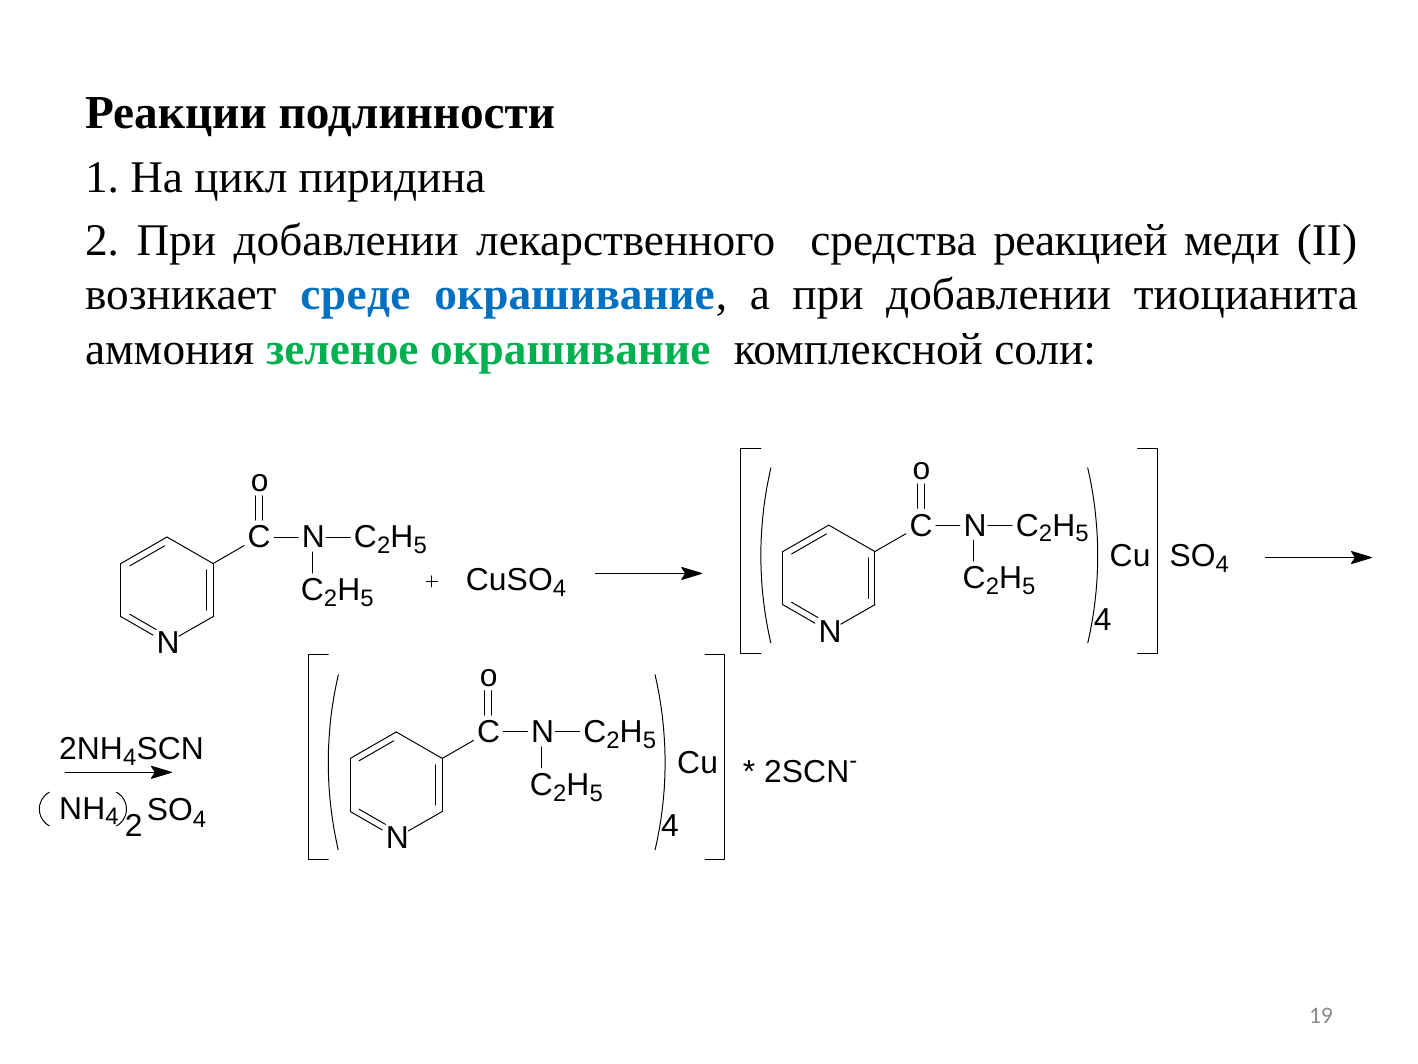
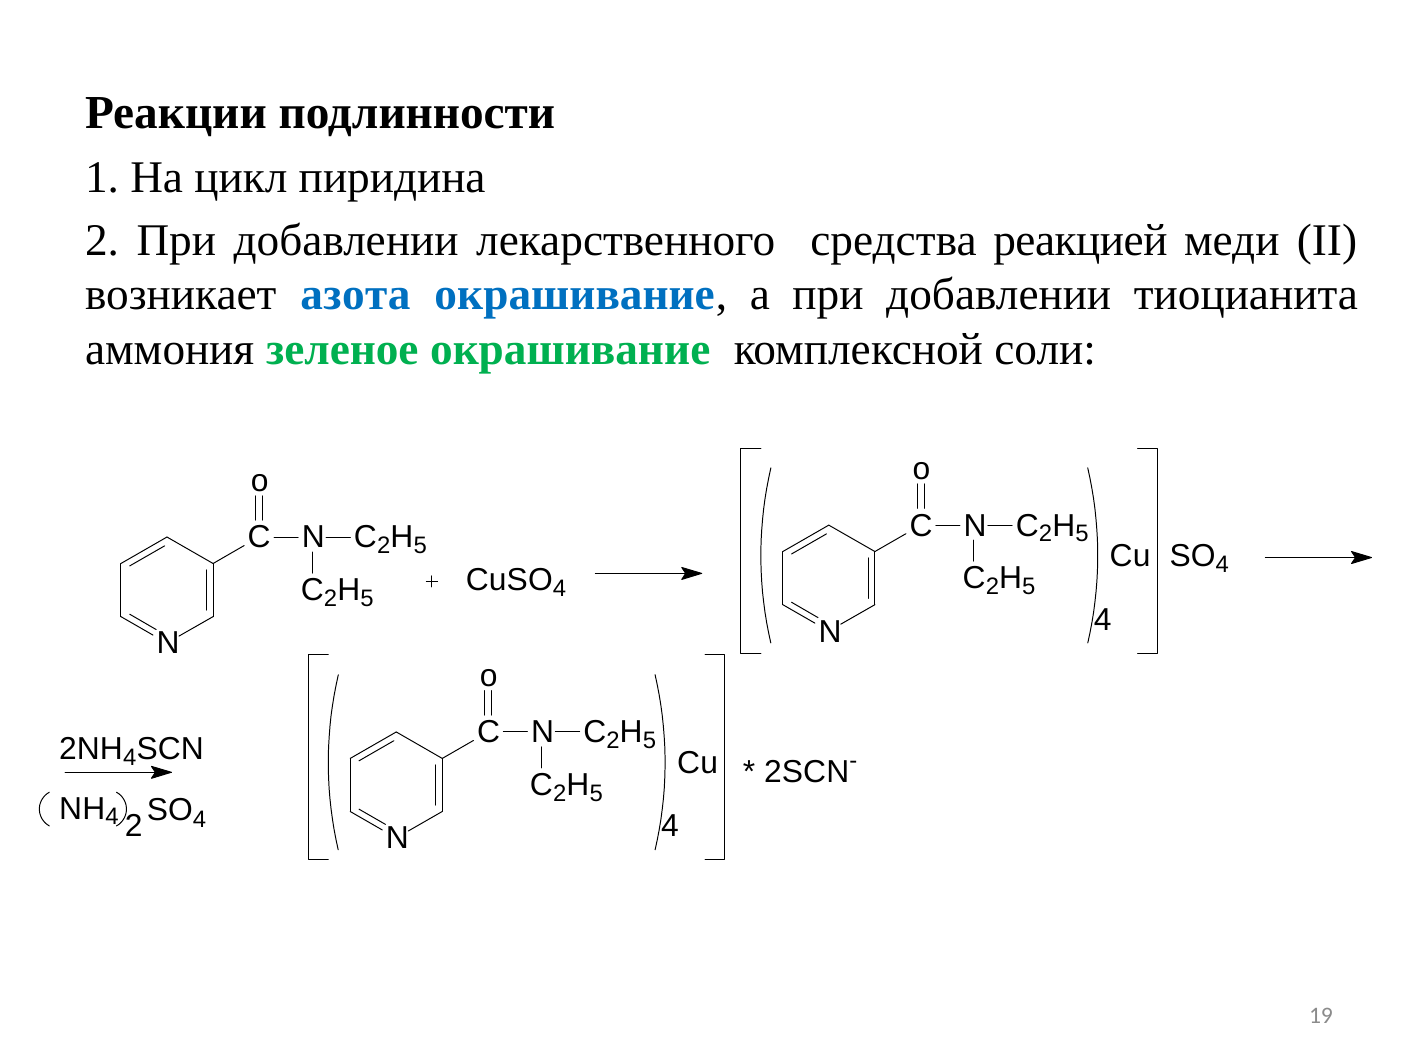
среде: среде -> азота
